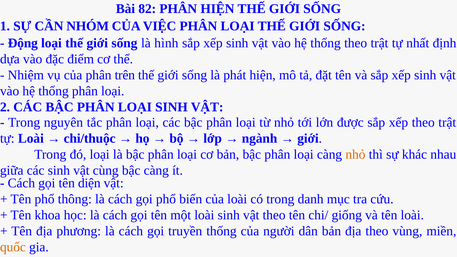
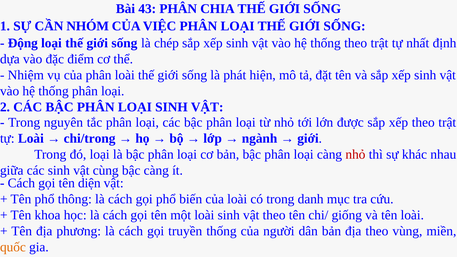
82: 82 -> 43
PHÂN HIỆN: HIỆN -> CHIA
hình: hình -> chép
phân trên: trên -> loài
chi/thuộc: chi/thuộc -> chi/trong
nhỏ at (355, 154) colour: orange -> red
